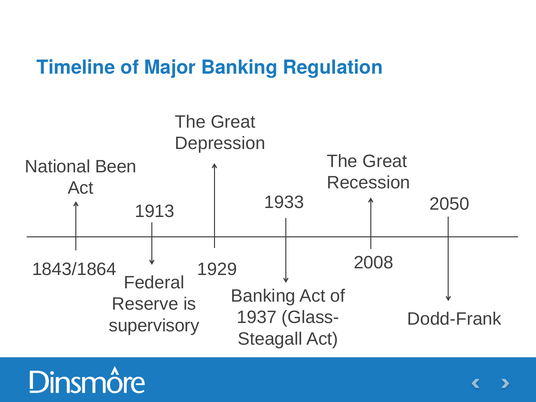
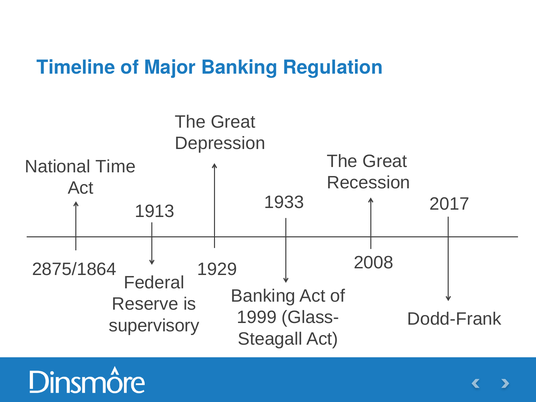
Been: Been -> Time
2050: 2050 -> 2017
1843/1864: 1843/1864 -> 2875/1864
1937: 1937 -> 1999
